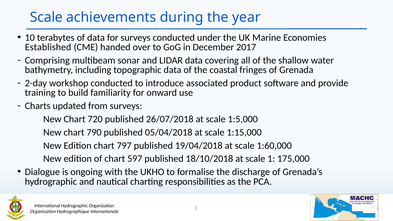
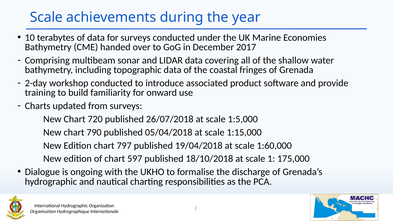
Established at (48, 47): Established -> Bathymetry
